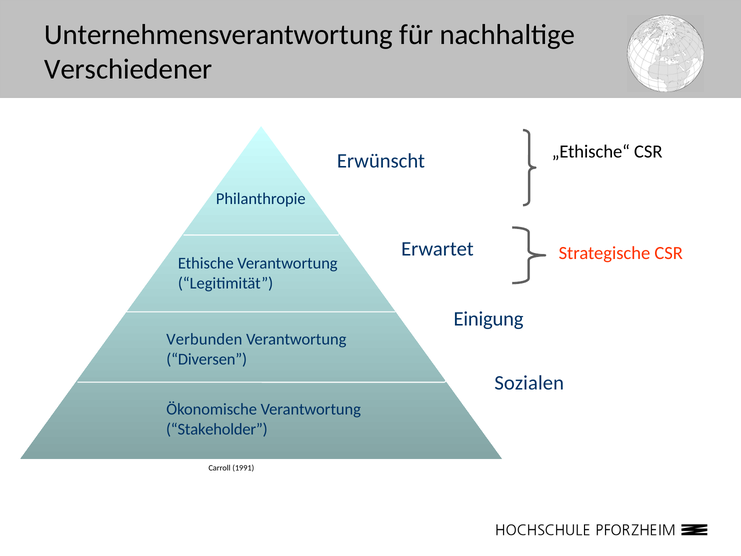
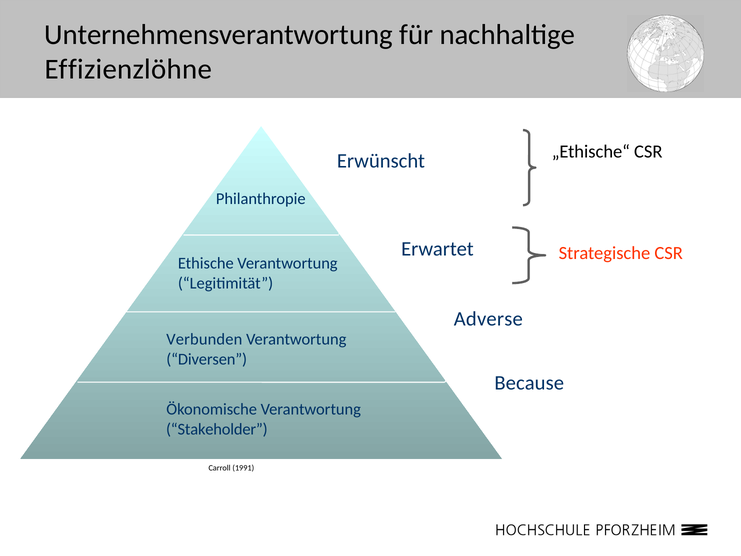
Verschiedener: Verschiedener -> Effizienzlöhne
Einigung: Einigung -> Adverse
Sozialen: Sozialen -> Because
